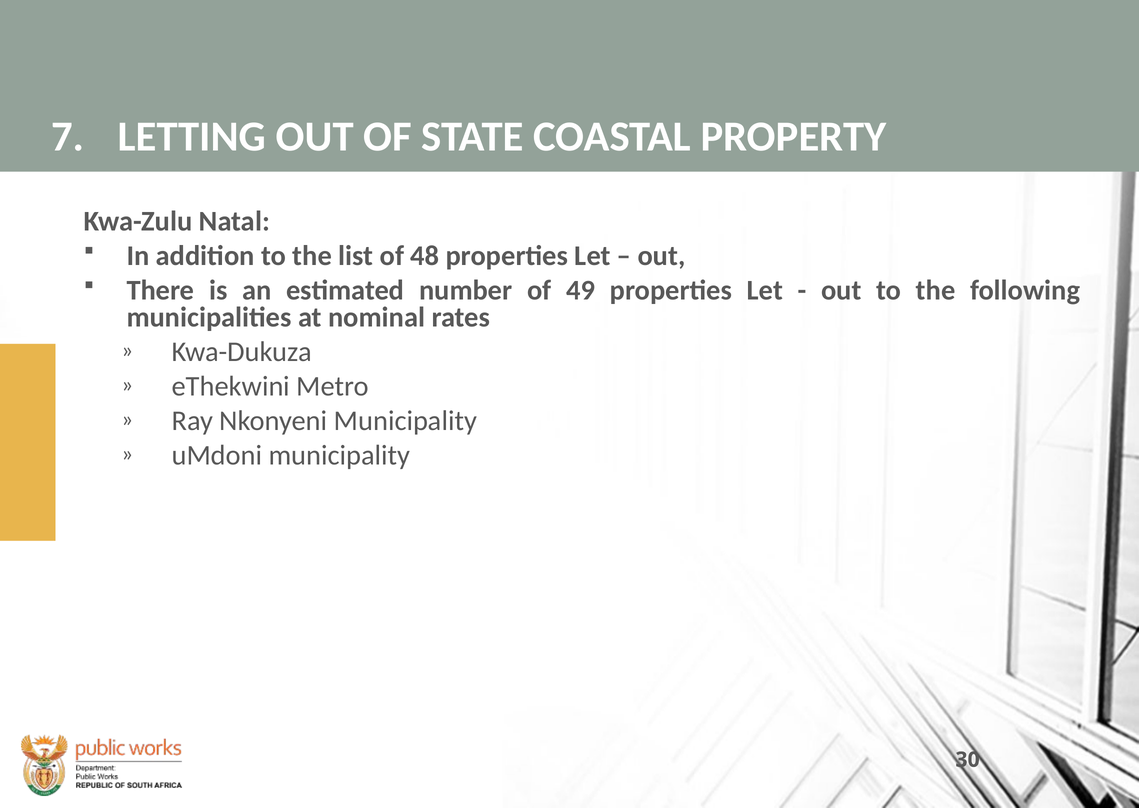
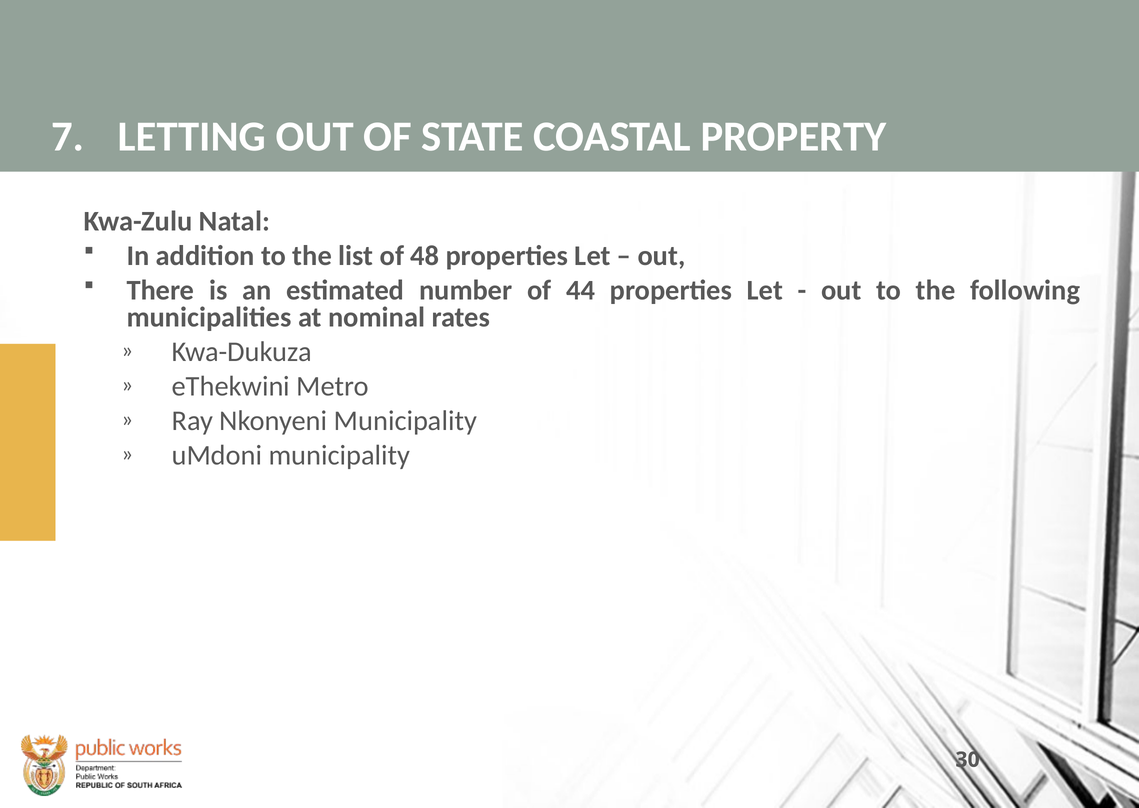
49: 49 -> 44
